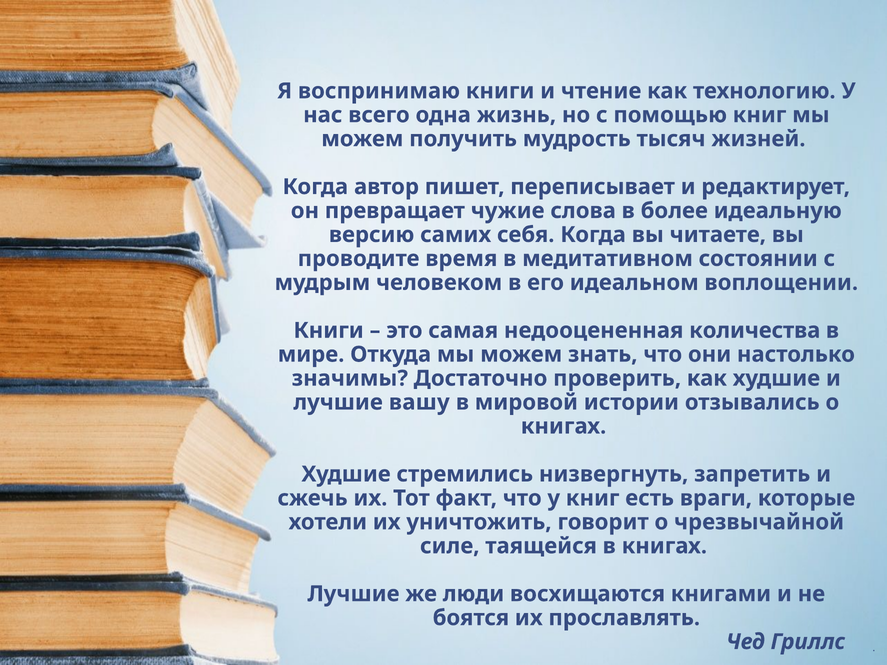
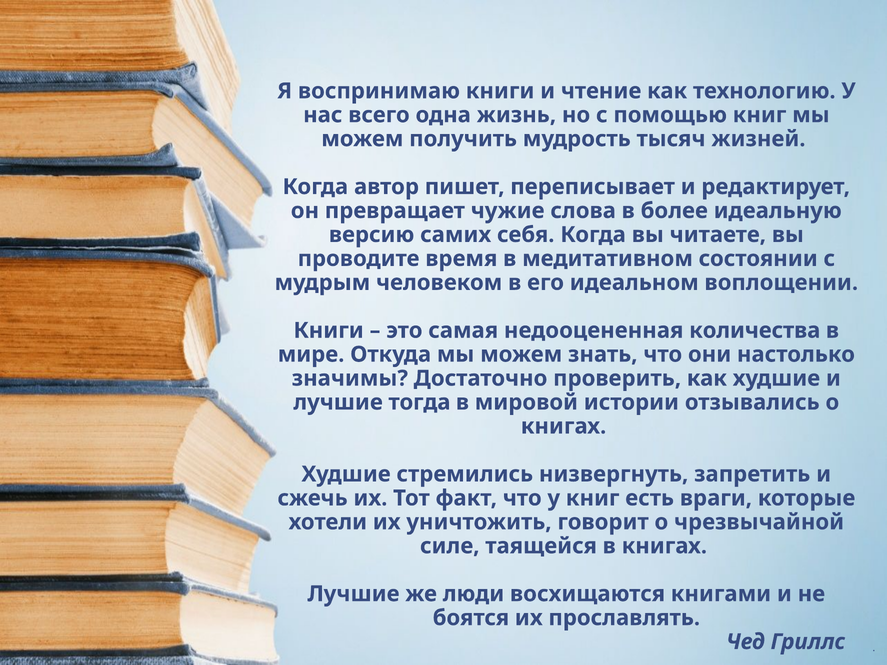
вашу: вашу -> тогда
